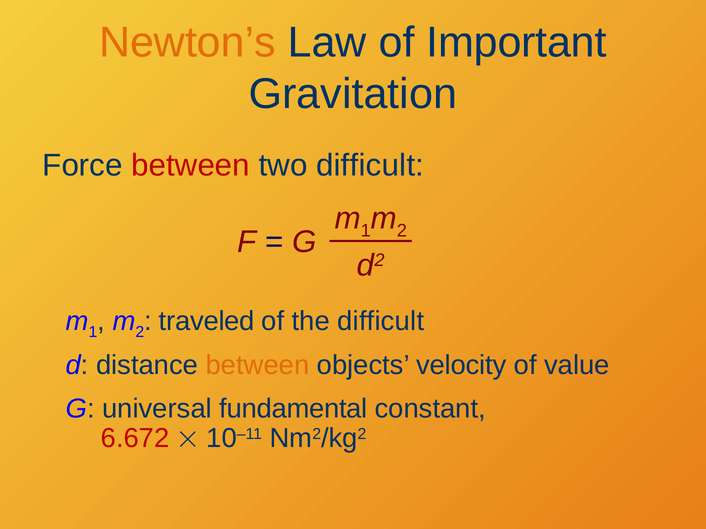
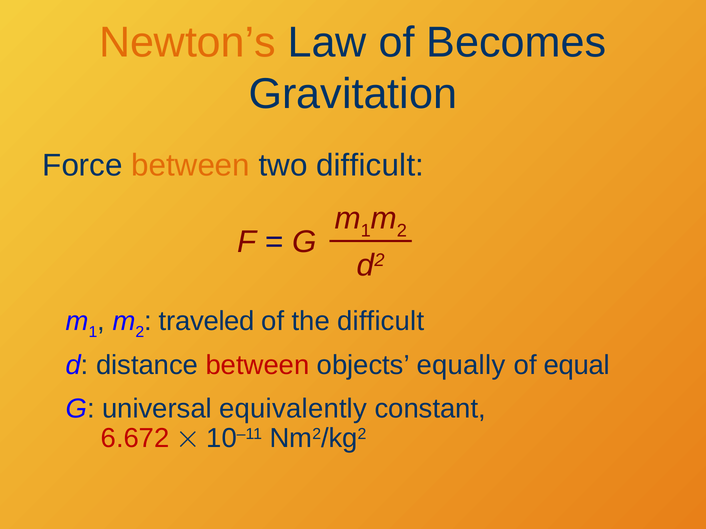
Important: Important -> Becomes
between at (191, 166) colour: red -> orange
between at (258, 366) colour: orange -> red
velocity: velocity -> equally
value: value -> equal
fundamental: fundamental -> equivalently
